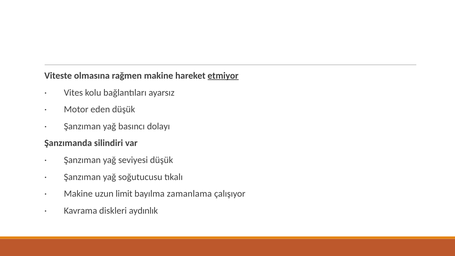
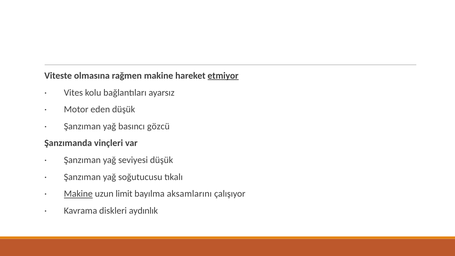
dolayı: dolayı -> gözcü
silindiri: silindiri -> vinçleri
Makine at (78, 194) underline: none -> present
zamanlama: zamanlama -> aksamlarını
